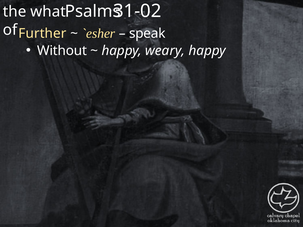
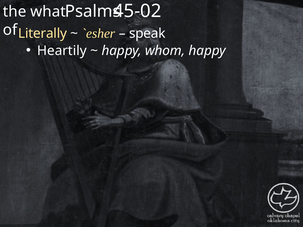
31-02: 31-02 -> 45-02
Further: Further -> Literally
Without: Without -> Heartily
weary: weary -> whom
